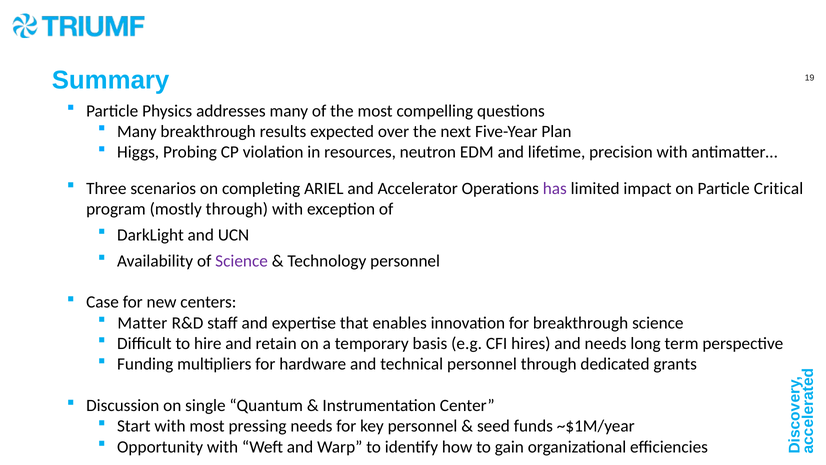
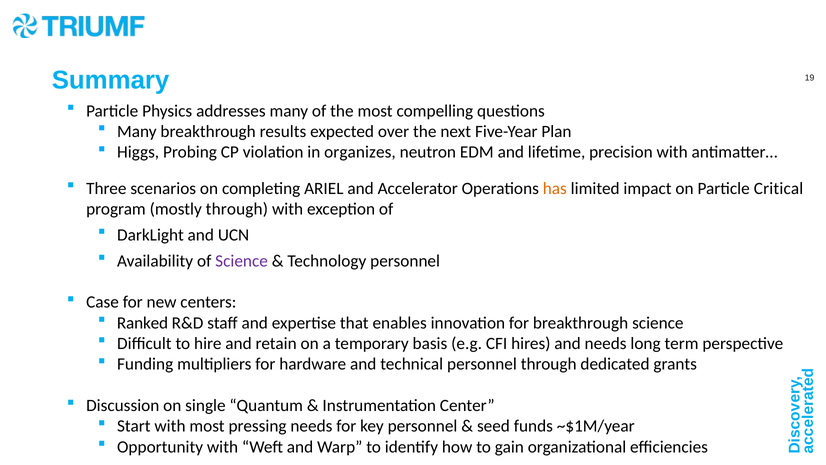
resources: resources -> organizes
has colour: purple -> orange
Matter: Matter -> Ranked
